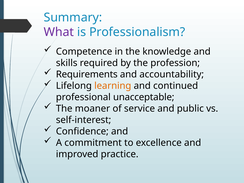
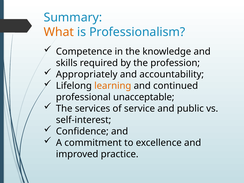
What colour: purple -> orange
Requirements: Requirements -> Appropriately
moaner: moaner -> services
